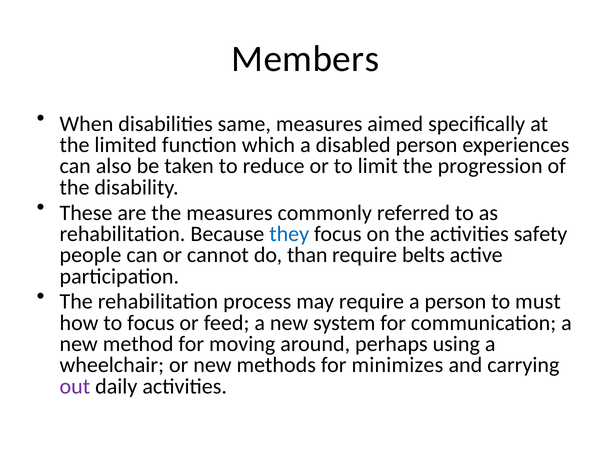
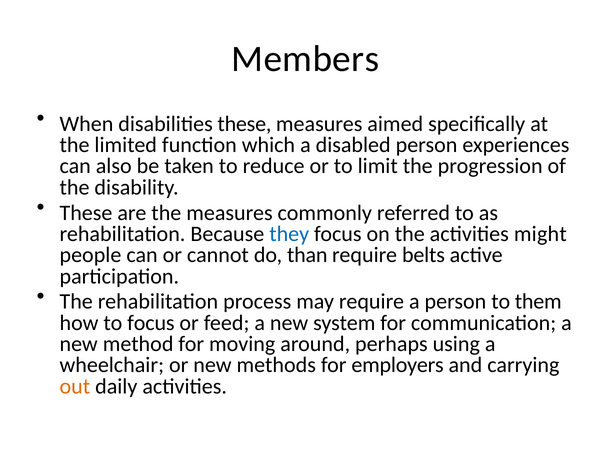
disabilities same: same -> these
safety: safety -> might
must: must -> them
minimizes: minimizes -> employers
out colour: purple -> orange
